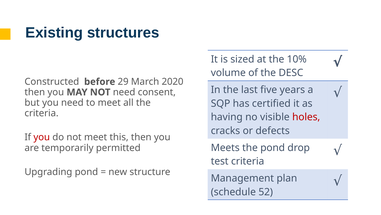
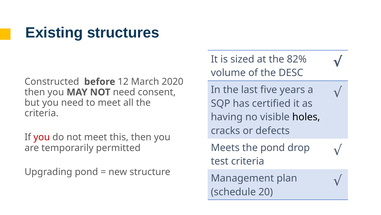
10%: 10% -> 82%
29: 29 -> 12
holes colour: red -> black
52: 52 -> 20
